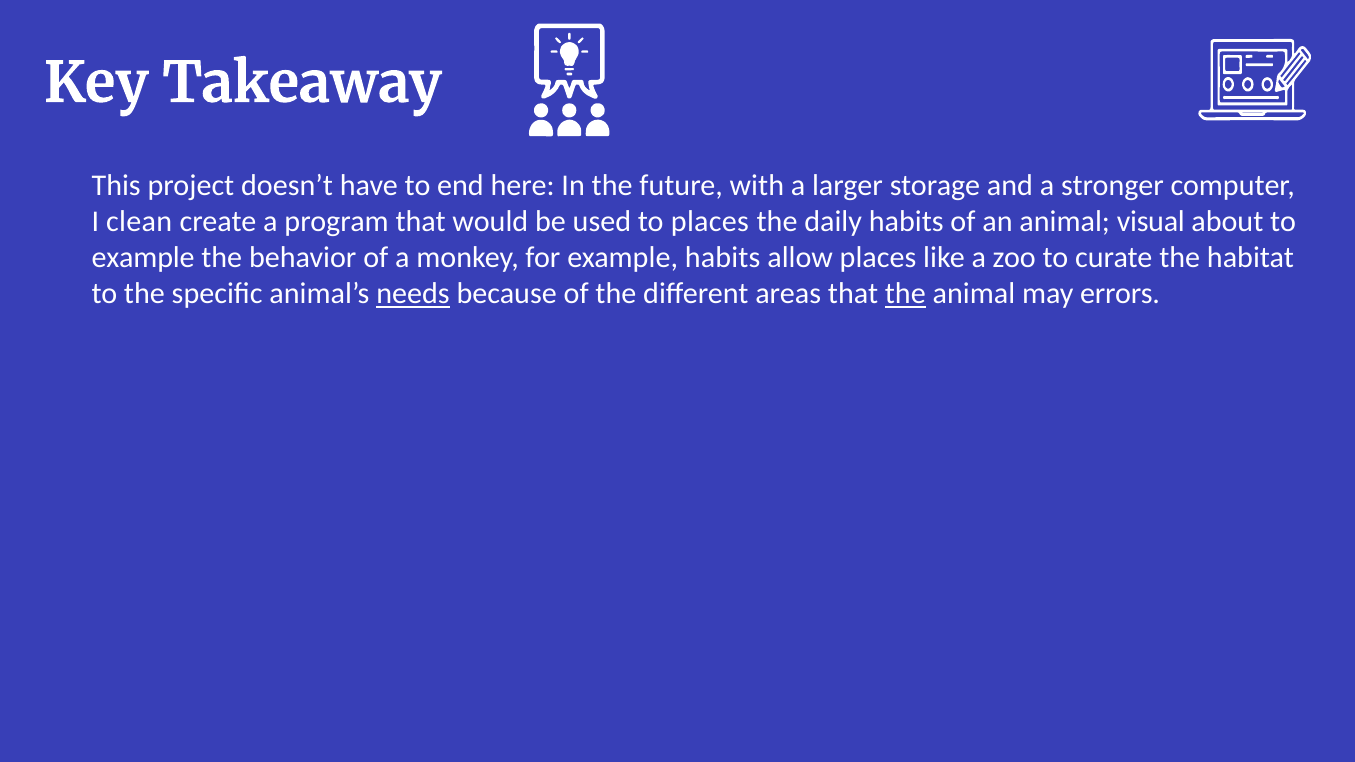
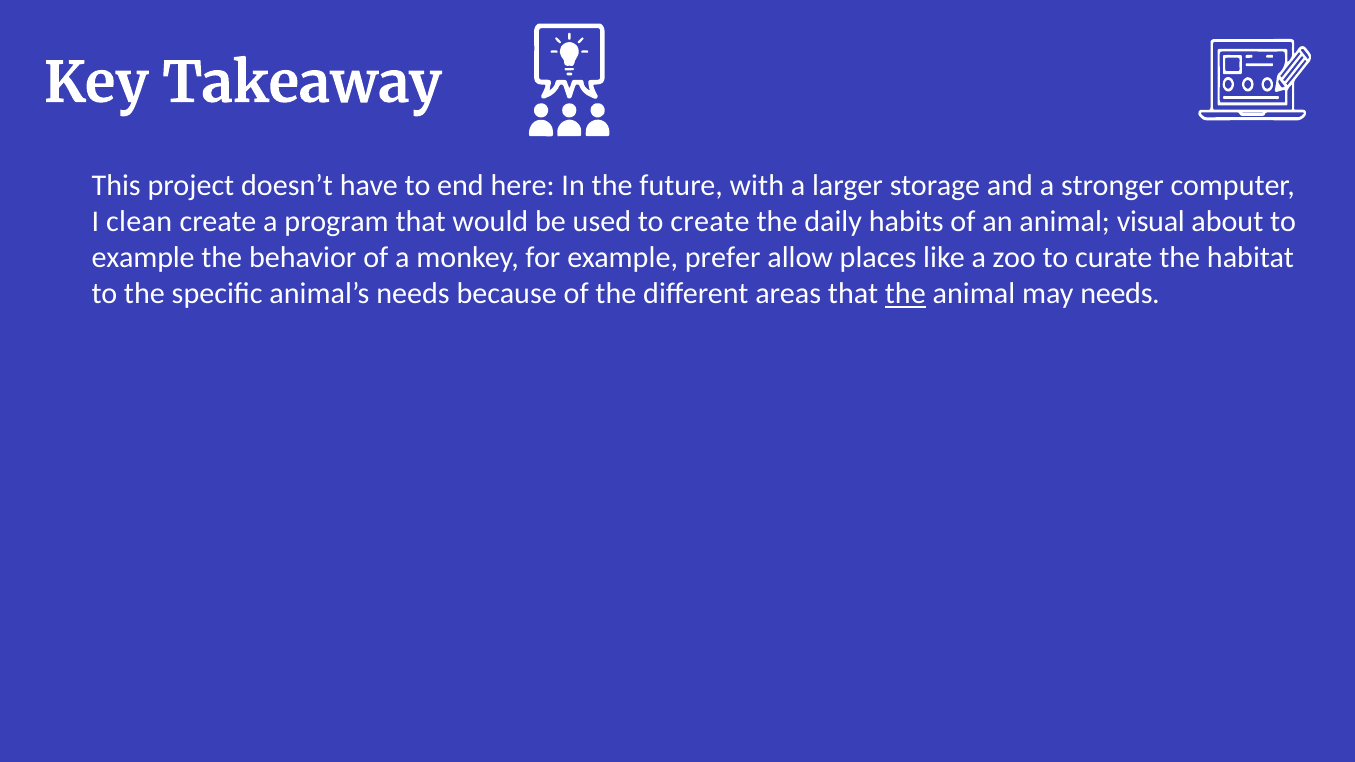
to places: places -> create
example habits: habits -> prefer
needs at (413, 294) underline: present -> none
may errors: errors -> needs
